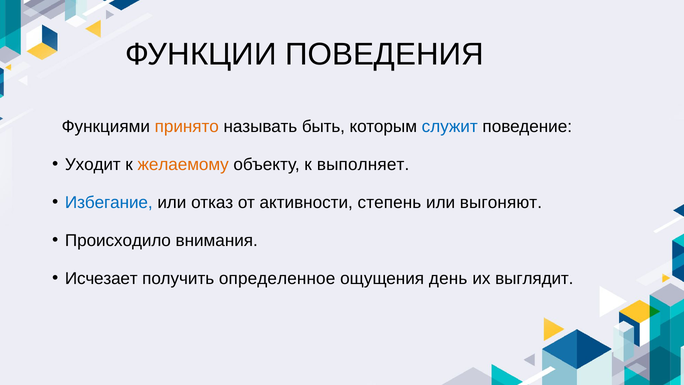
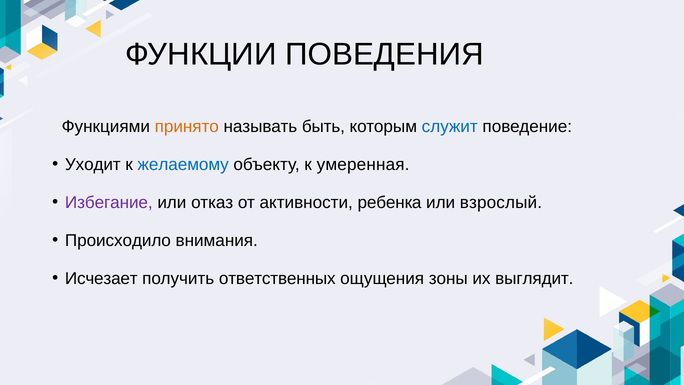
желаемому colour: orange -> blue
выполняет: выполняет -> умеренная
Избегание colour: blue -> purple
степень: степень -> ребенка
выгоняют: выгоняют -> взрослый
определенное: определенное -> ответственных
день: день -> зоны
